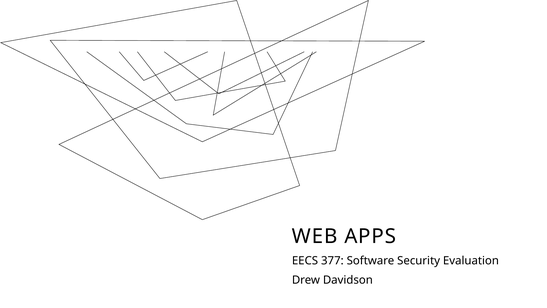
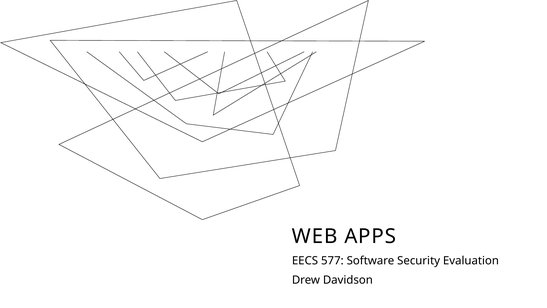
377: 377 -> 577
